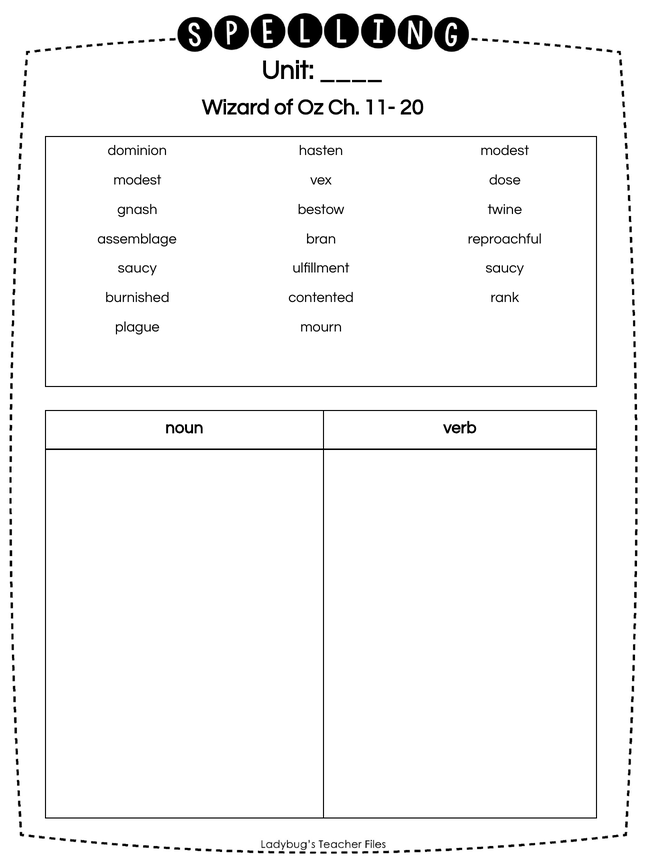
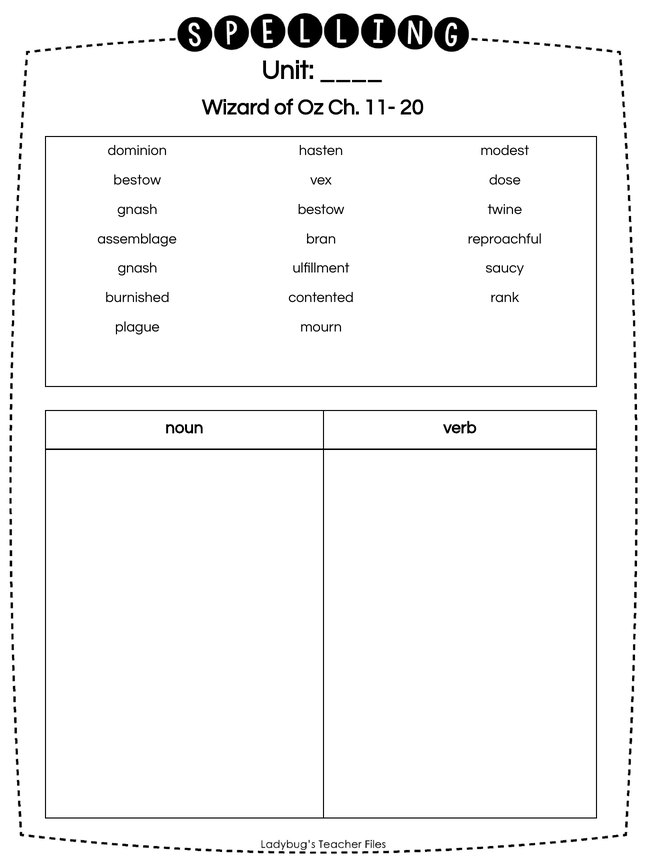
modest at (137, 180): modest -> bestow
saucy at (137, 268): saucy -> gnash
